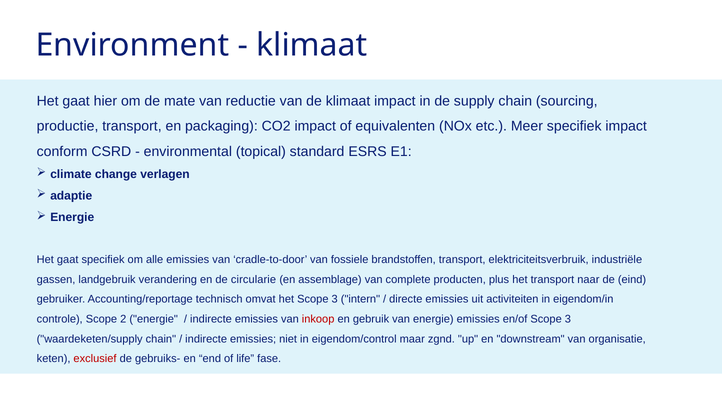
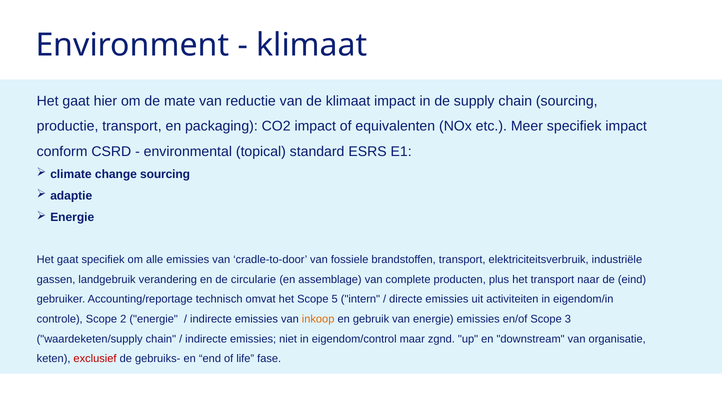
change verlagen: verlagen -> sourcing
het Scope 3: 3 -> 5
inkoop colour: red -> orange
